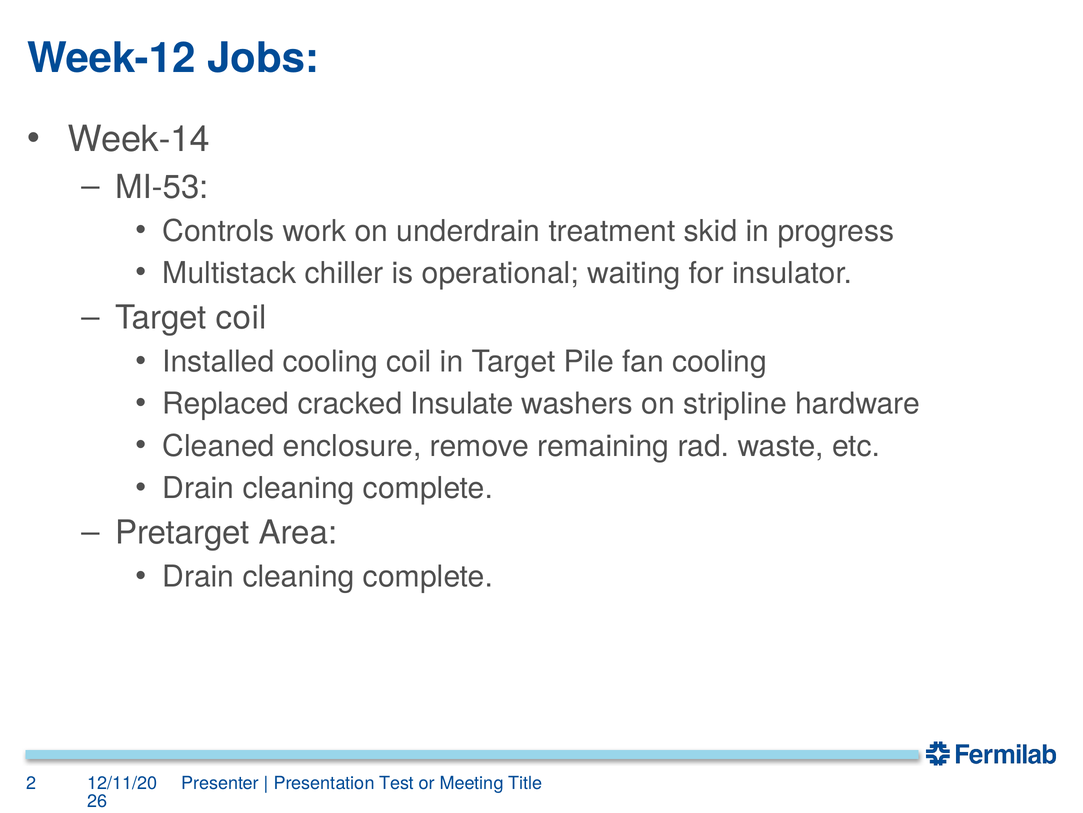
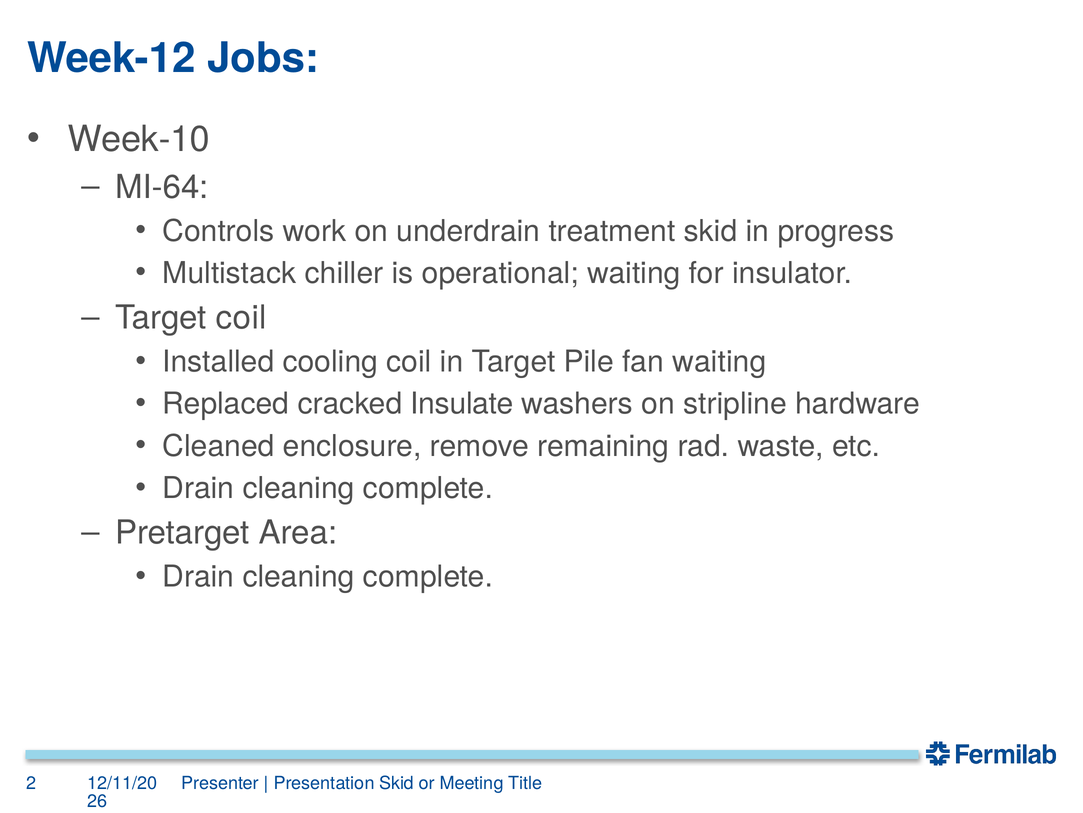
Week-14: Week-14 -> Week-10
MI-53: MI-53 -> MI-64
fan cooling: cooling -> waiting
Presentation Test: Test -> Skid
